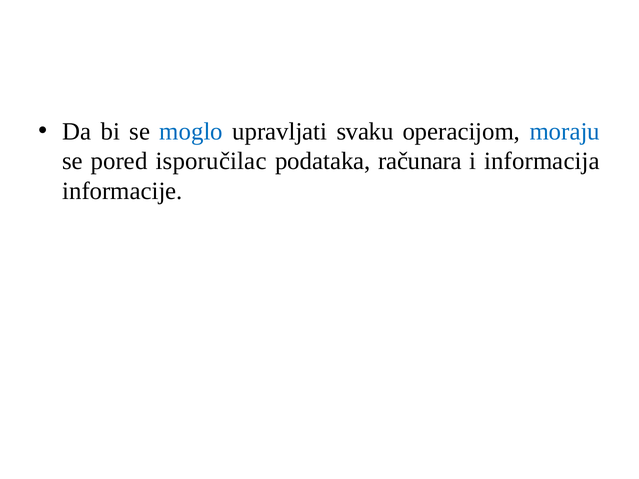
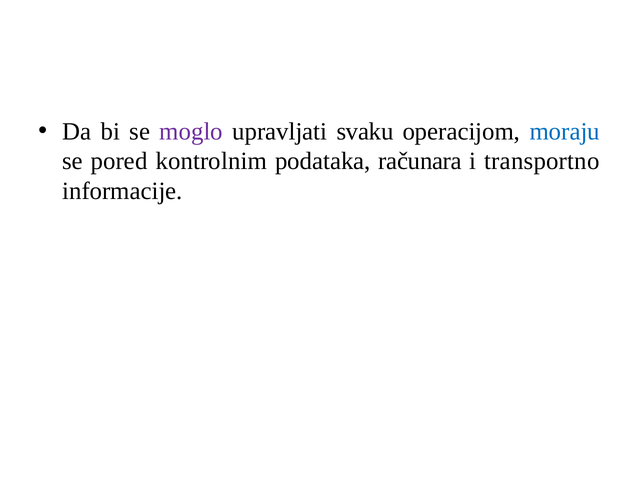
moglo colour: blue -> purple
isporučilac: isporučilac -> kontrolnim
informacija: informacija -> transportno
